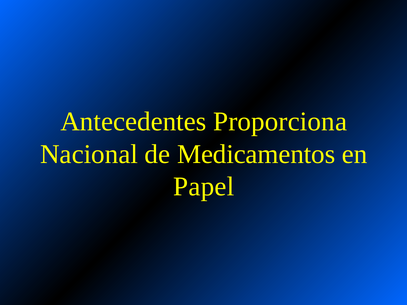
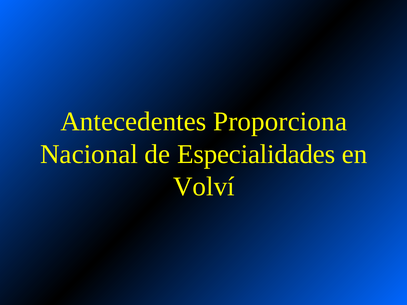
Medicamentos: Medicamentos -> Especialidades
Papel: Papel -> Volví
